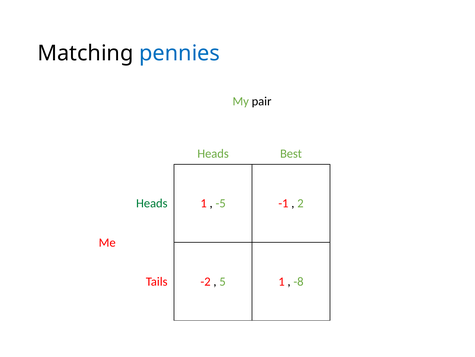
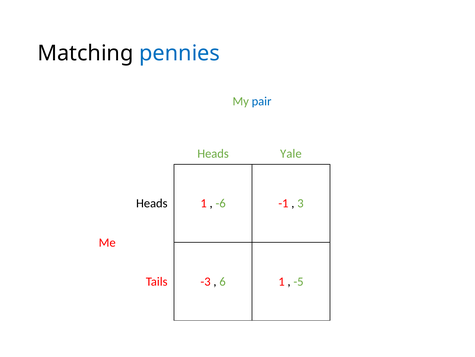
pair colour: black -> blue
Best: Best -> Yale
Heads at (152, 203) colour: green -> black
-5: -5 -> -6
2: 2 -> 3
-2: -2 -> -3
5: 5 -> 6
-8: -8 -> -5
